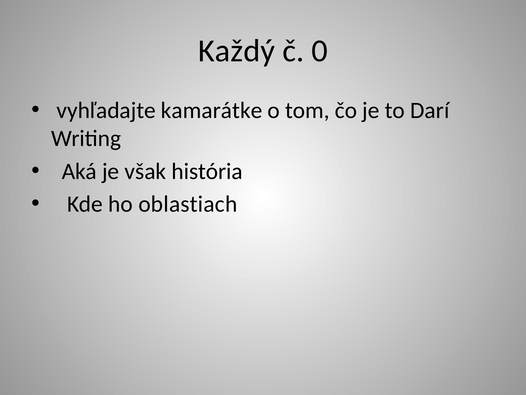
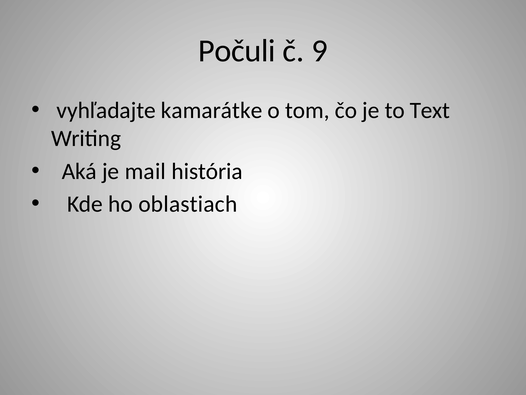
Každý: Každý -> Počuli
0: 0 -> 9
Darí: Darí -> Text
však: však -> mail
